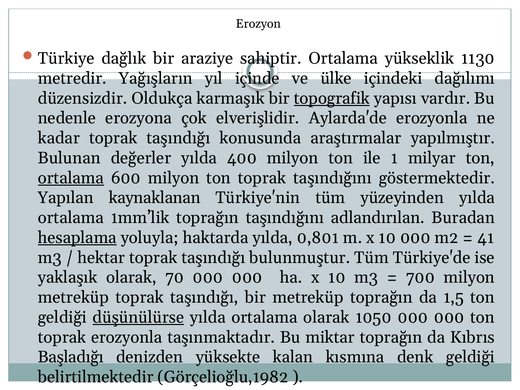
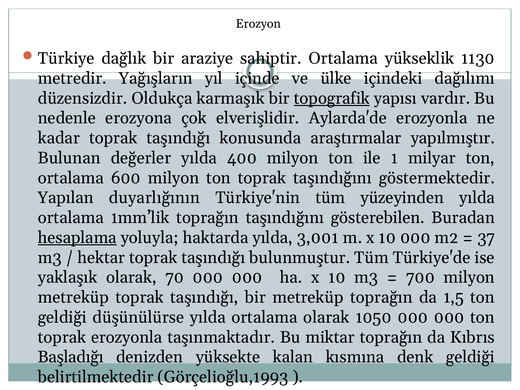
ortalama at (71, 178) underline: present -> none
kaynaklanan: kaynaklanan -> duyarlığının
adlandırılan: adlandırılan -> gösterebilen
0,801: 0,801 -> 3,001
41: 41 -> 37
düşünülürse underline: present -> none
Görçelioğlu,1982: Görçelioğlu,1982 -> Görçelioğlu,1993
